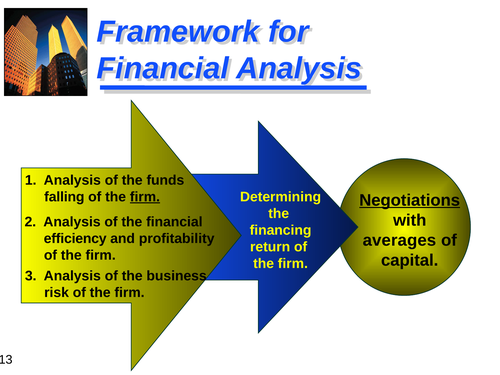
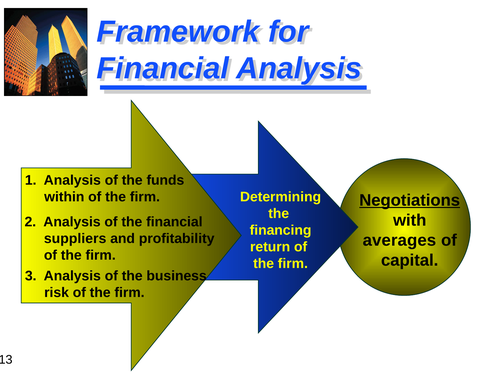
falling: falling -> within
firm at (145, 197) underline: present -> none
efficiency: efficiency -> suppliers
